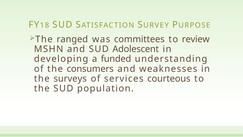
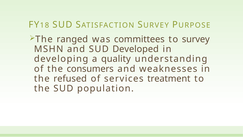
review: review -> survey
Adolescent: Adolescent -> Developed
funded: funded -> quality
surveys: surveys -> refused
courteous: courteous -> treatment
